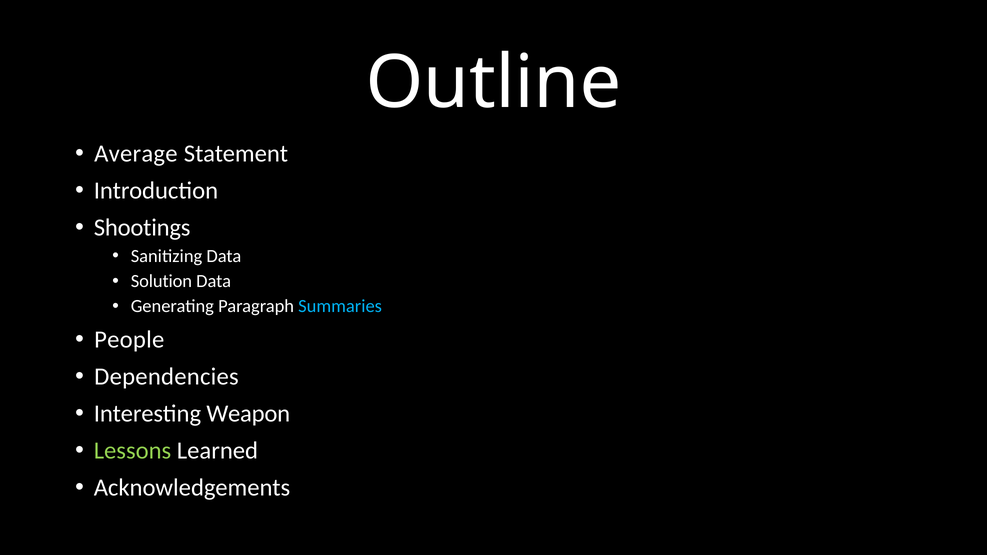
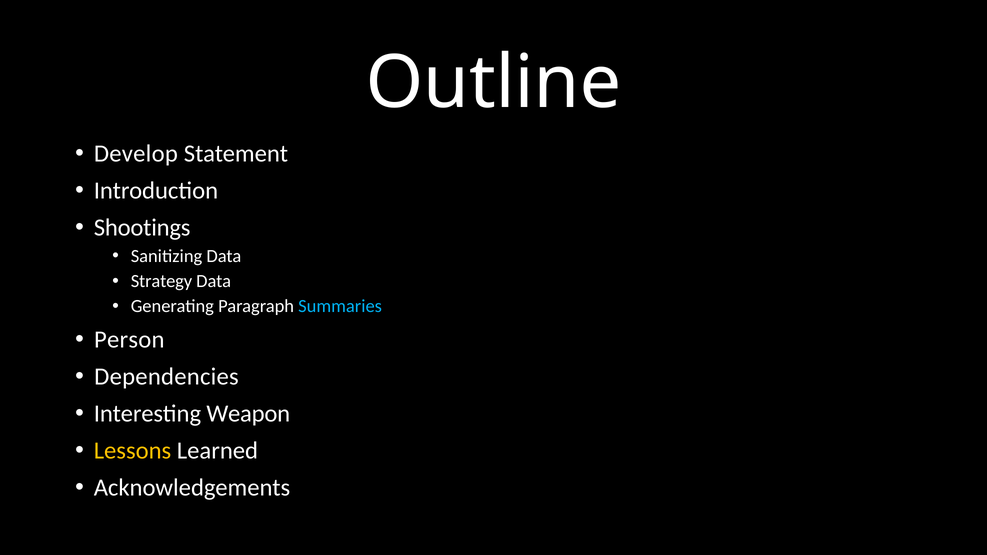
Average: Average -> Develop
Solution: Solution -> Strategy
People: People -> Person
Lessons colour: light green -> yellow
